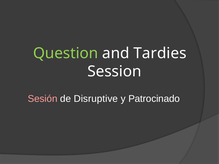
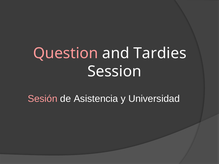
Question colour: light green -> pink
Disruptive: Disruptive -> Asistencia
Patrocinado: Patrocinado -> Universidad
